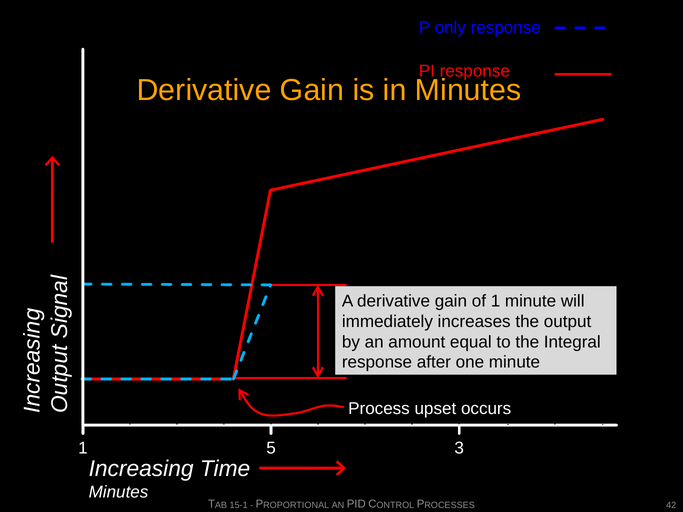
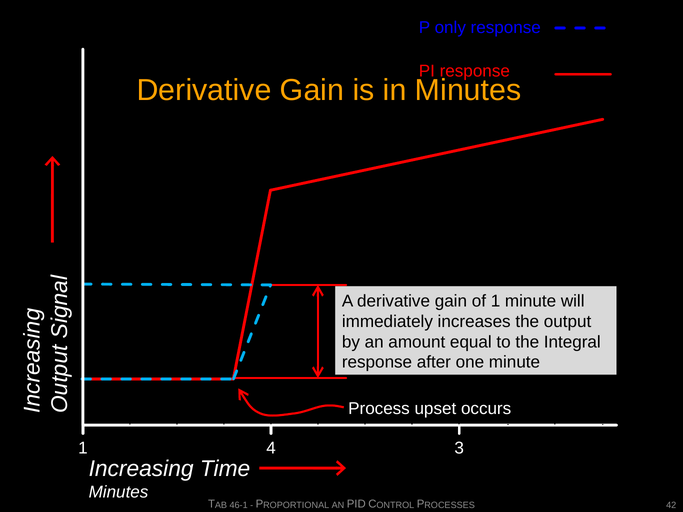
5: 5 -> 4
15-1: 15-1 -> 46-1
